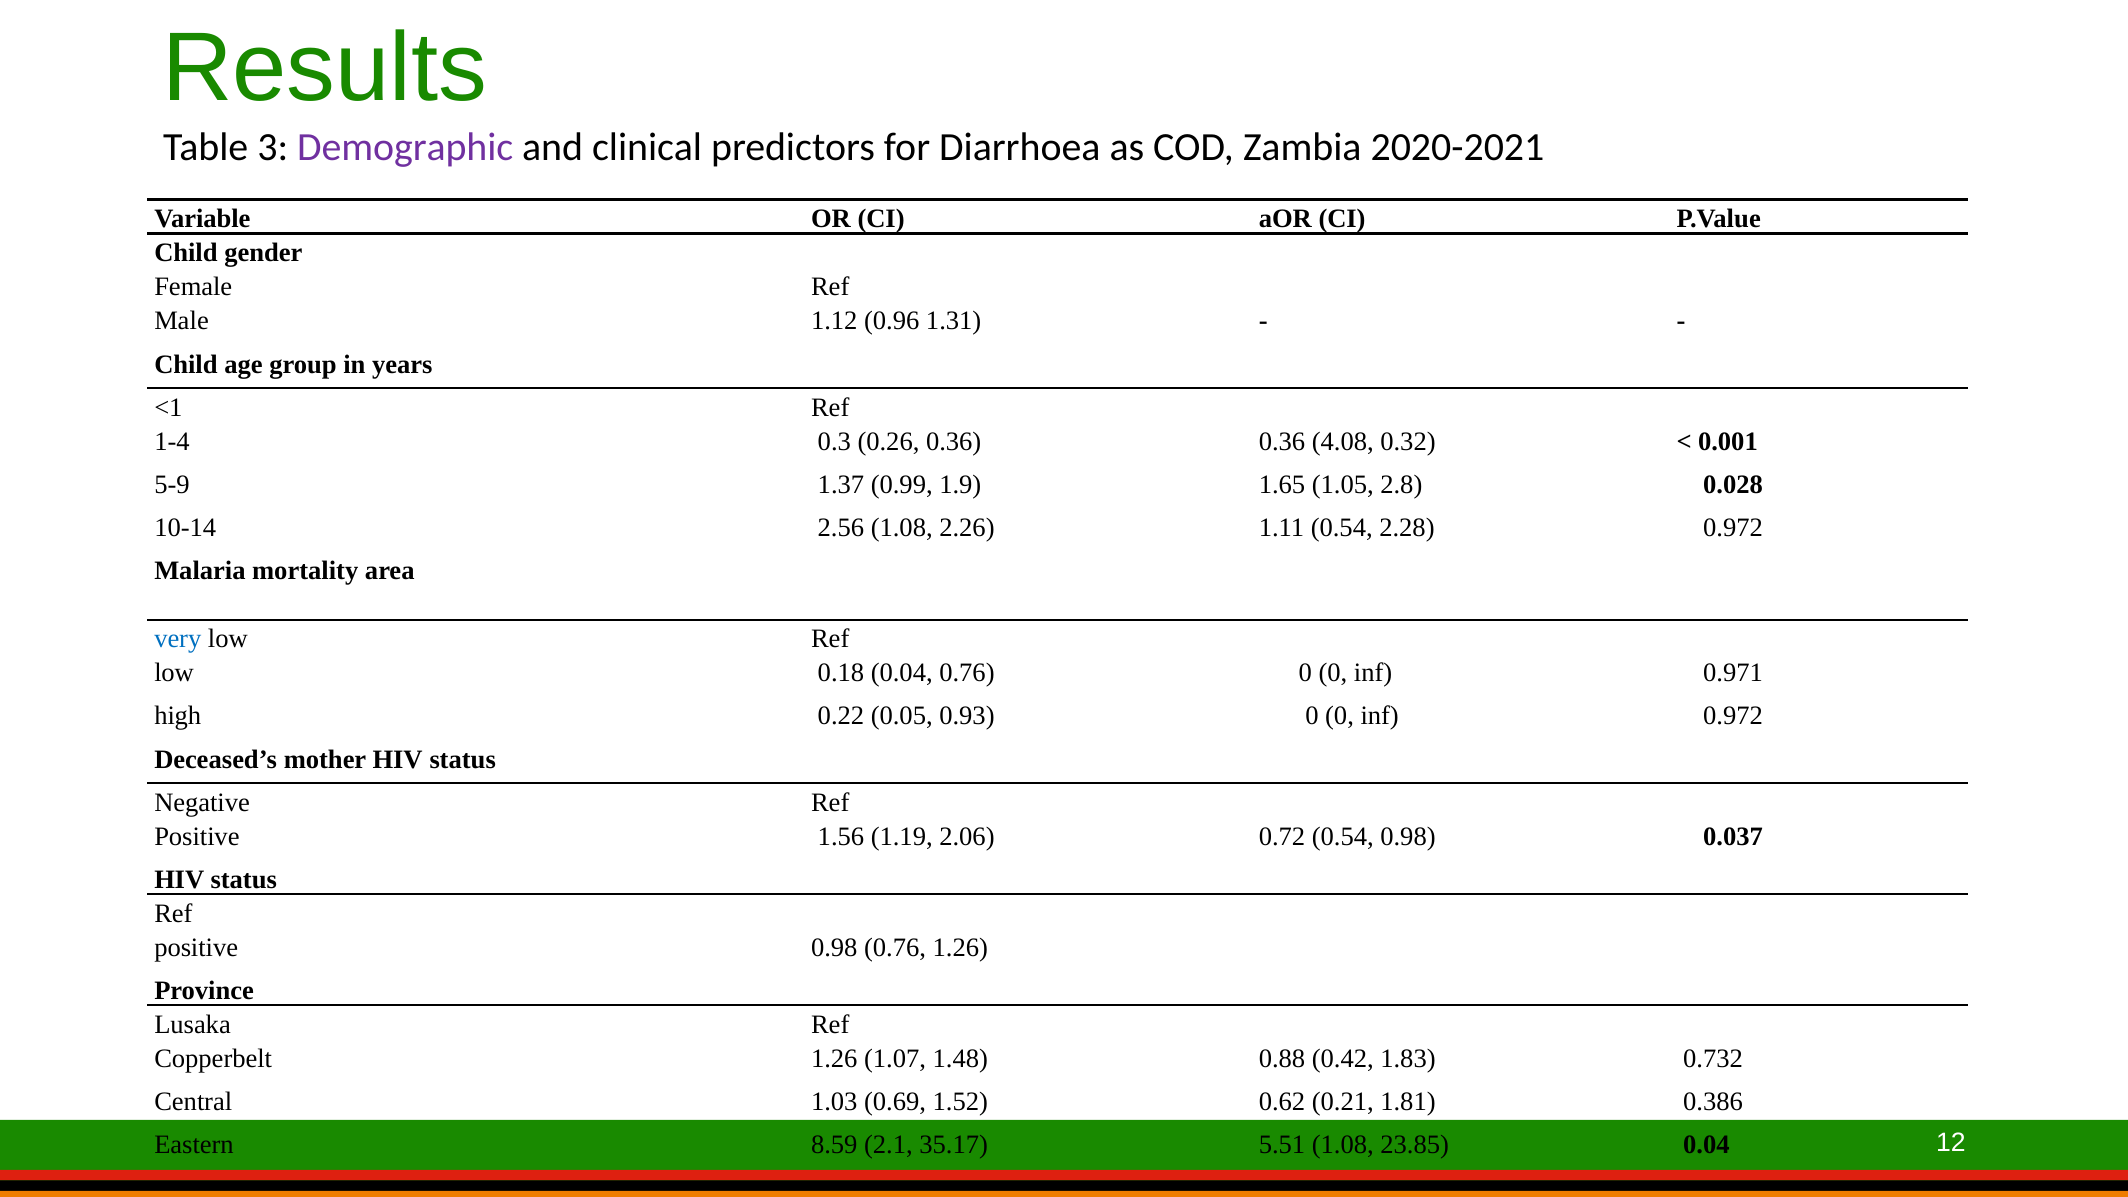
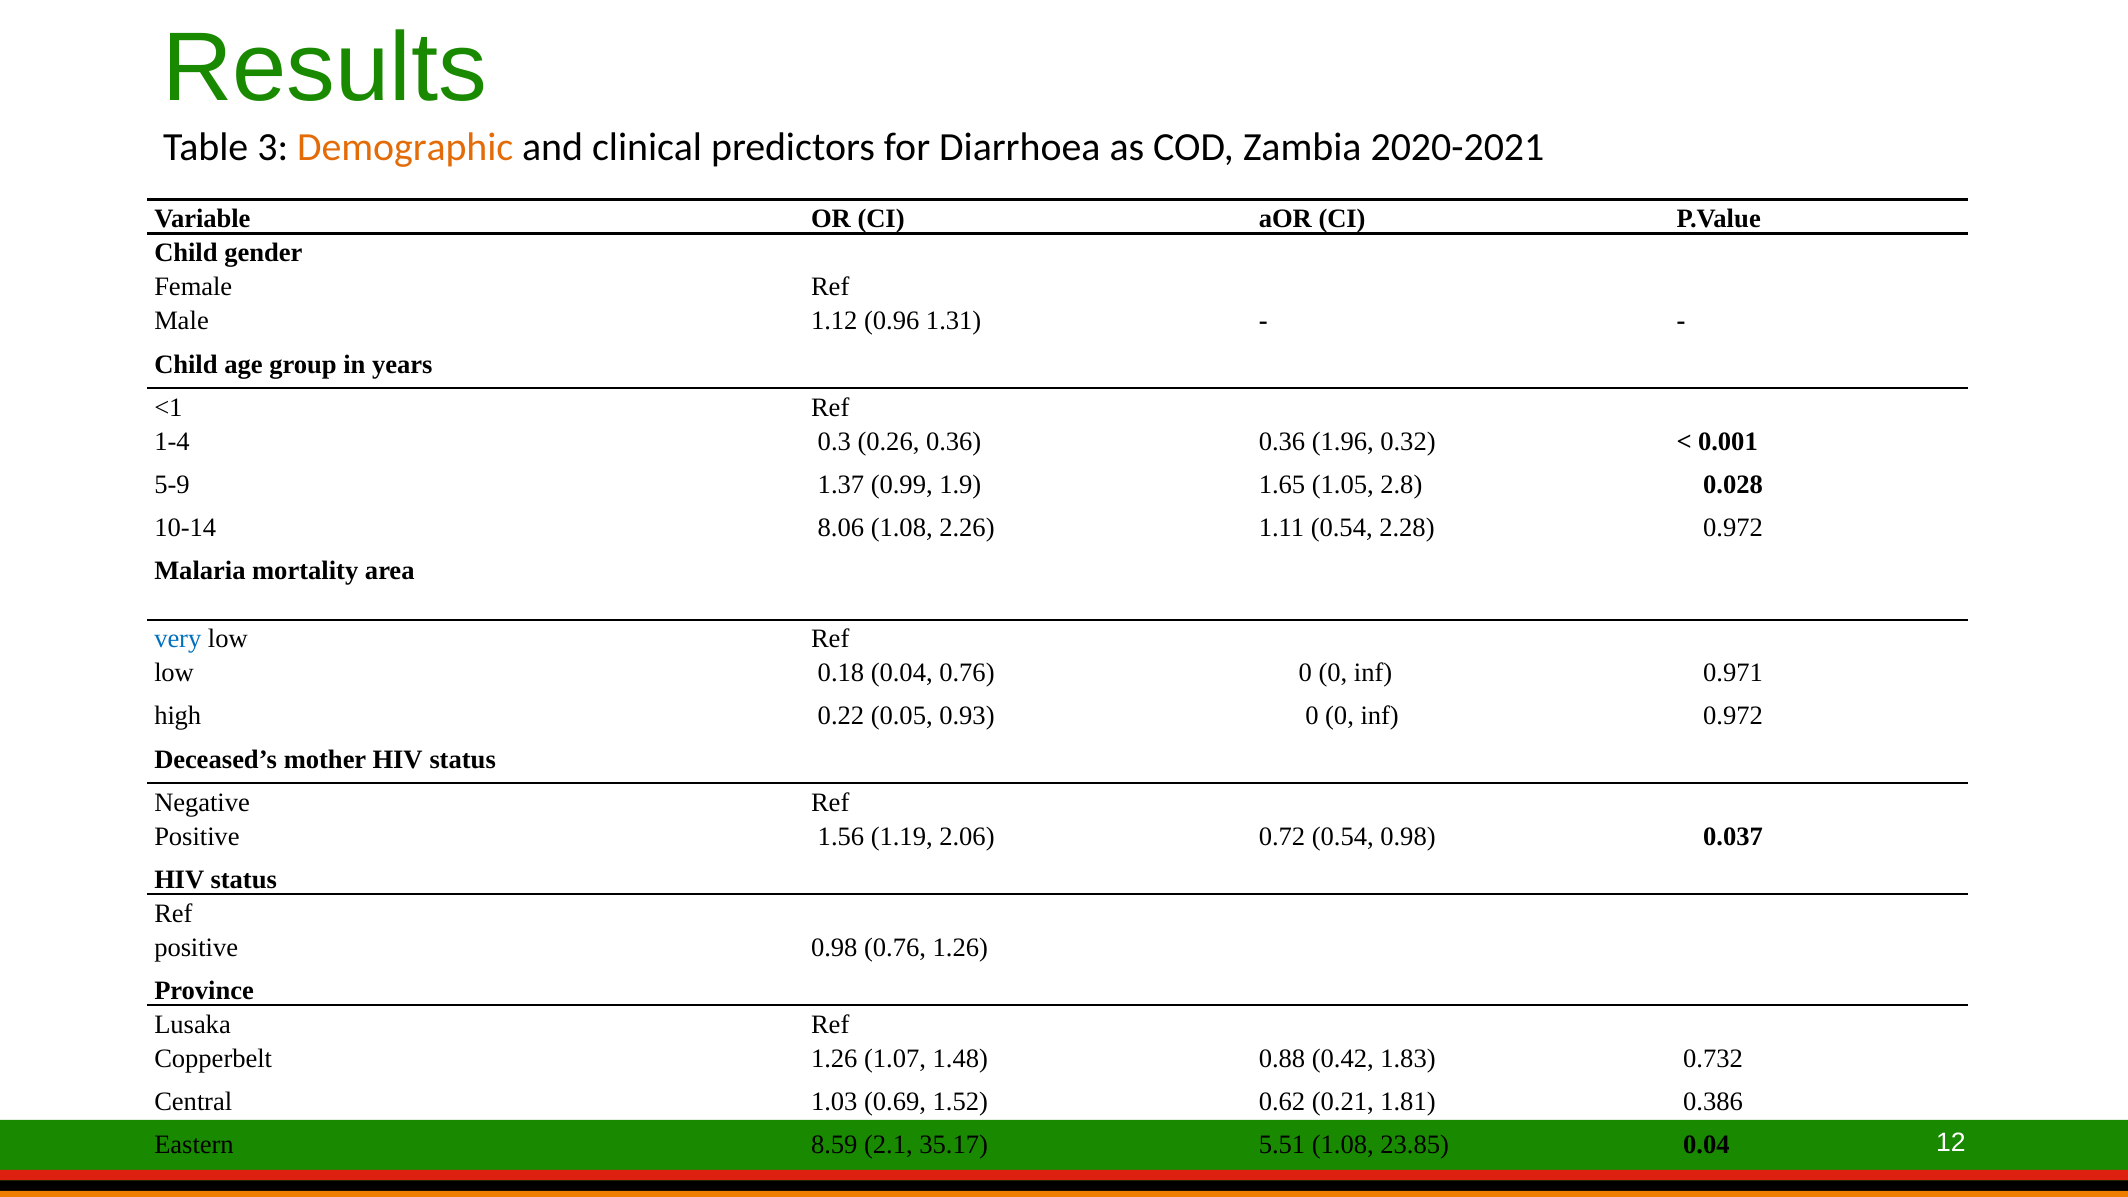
Demographic colour: purple -> orange
4.08: 4.08 -> 1.96
2.56: 2.56 -> 8.06
